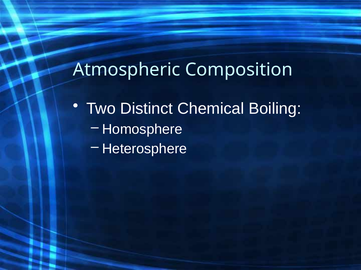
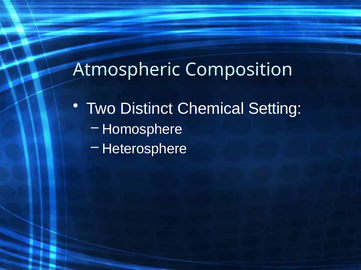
Boiling: Boiling -> Setting
